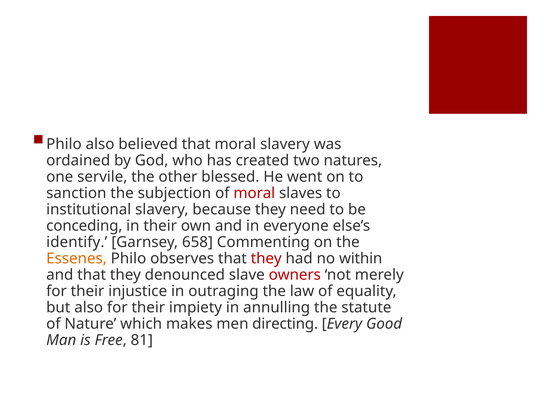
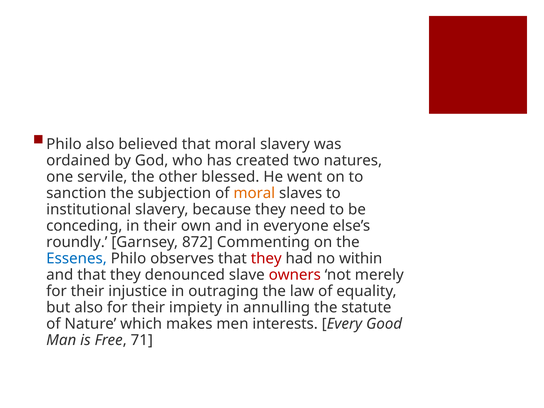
moral at (254, 193) colour: red -> orange
identify: identify -> roundly
658: 658 -> 872
Essenes colour: orange -> blue
directing: directing -> interests
81: 81 -> 71
